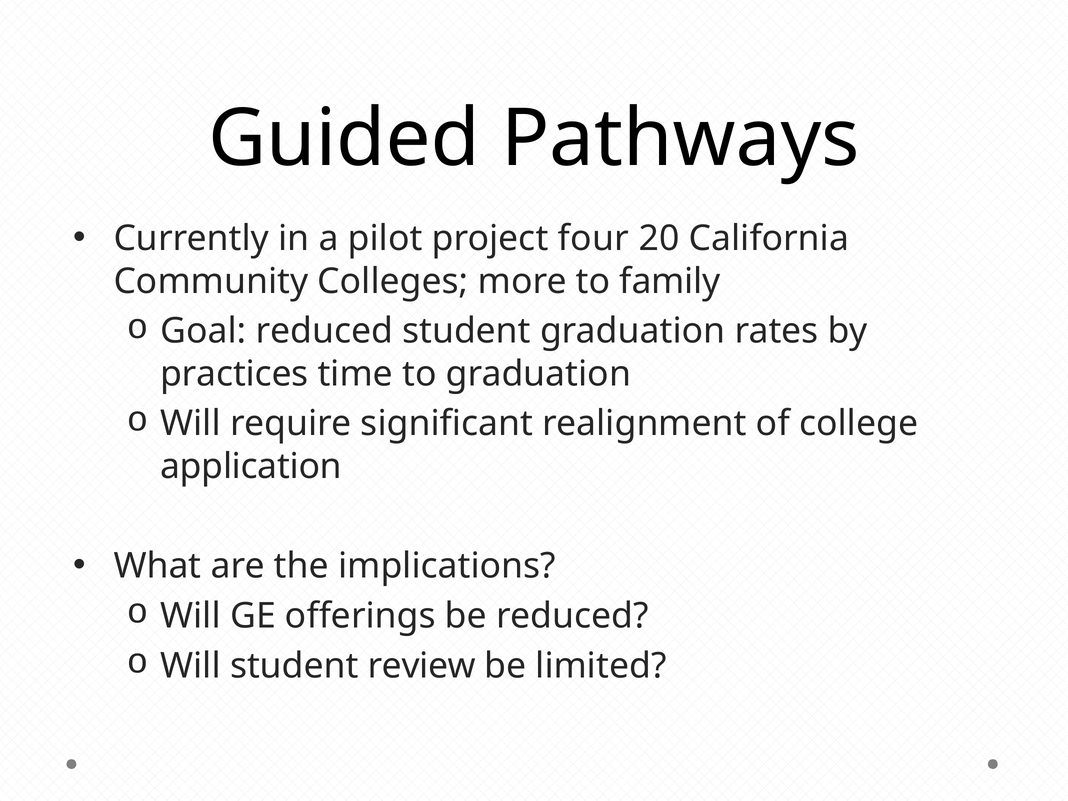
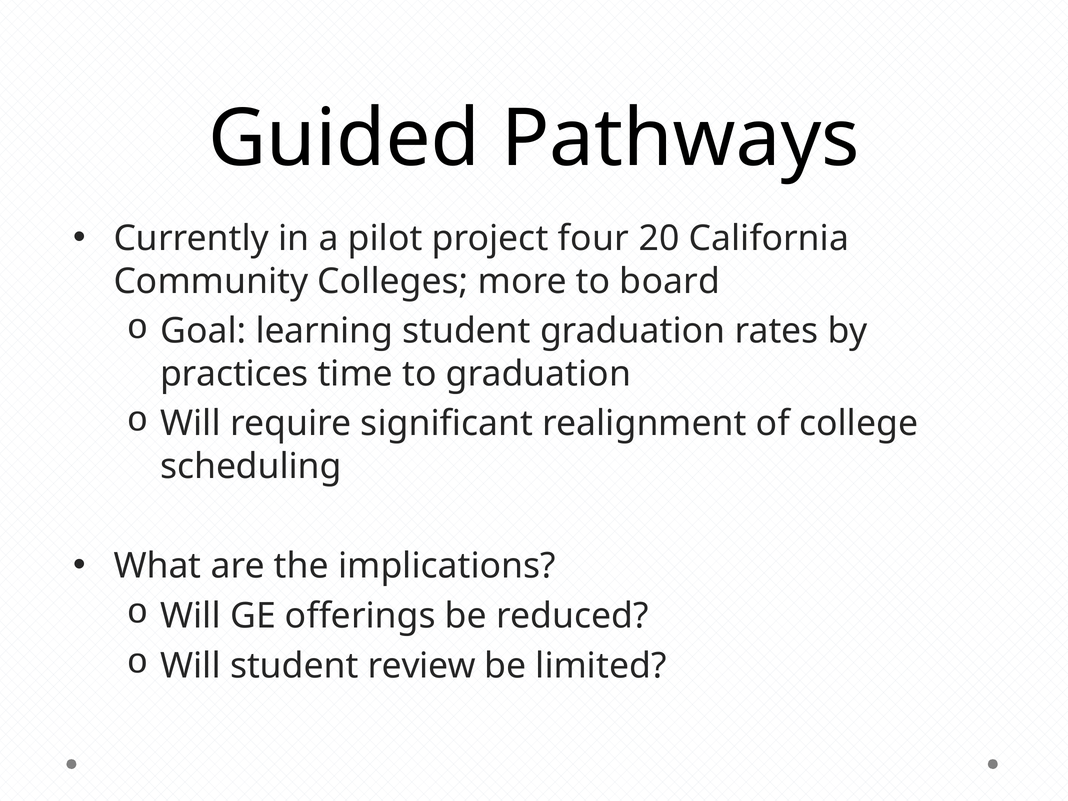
family: family -> board
Goal reduced: reduced -> learning
application: application -> scheduling
